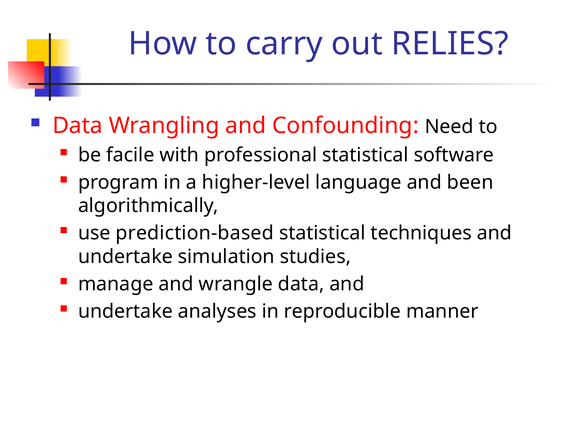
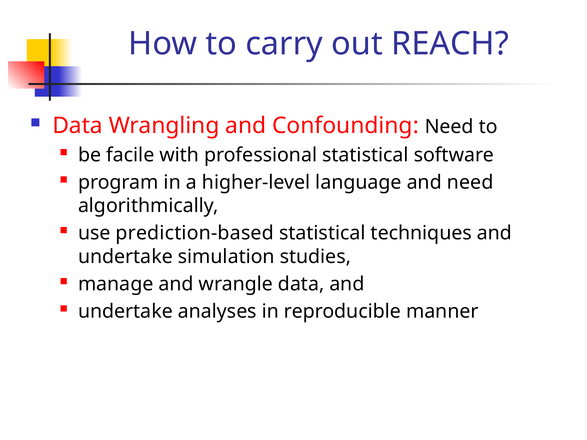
RELIES: RELIES -> REACH
and been: been -> need
